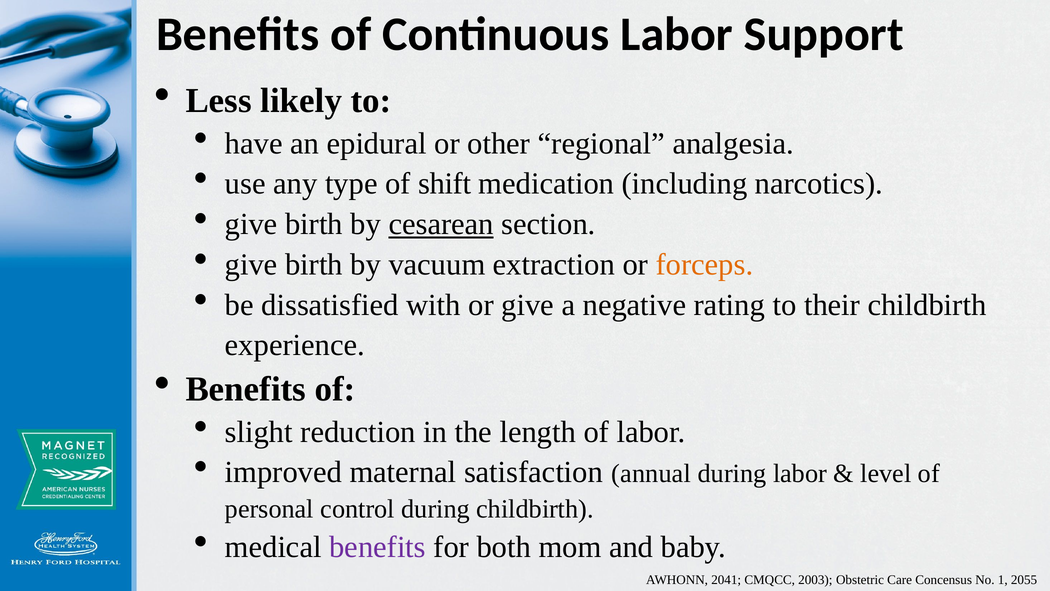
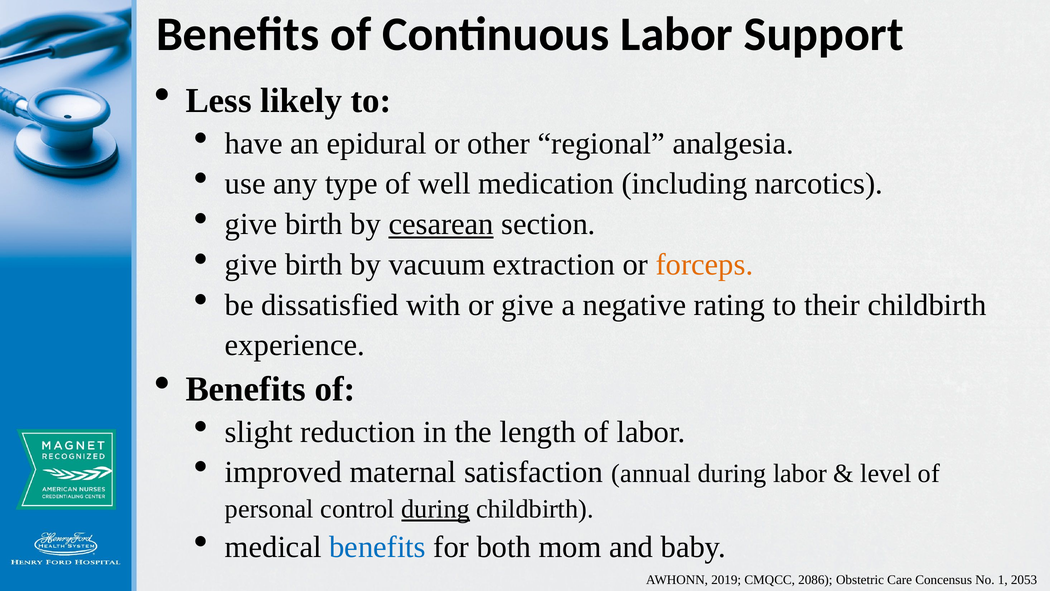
shift: shift -> well
during at (436, 509) underline: none -> present
benefits at (378, 547) colour: purple -> blue
2041: 2041 -> 2019
2003: 2003 -> 2086
2055: 2055 -> 2053
